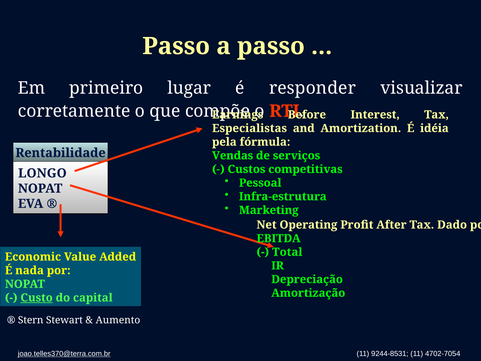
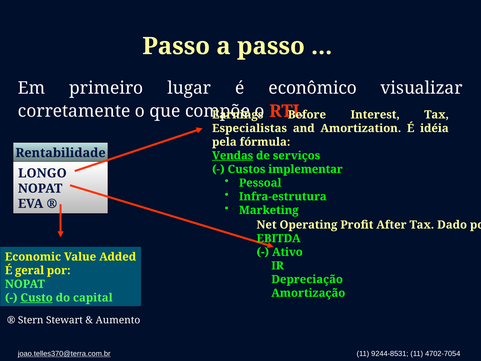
responder: responder -> econômico
Vendas underline: none -> present
competitivas: competitivas -> implementar
Total: Total -> Ativo
nada: nada -> geral
